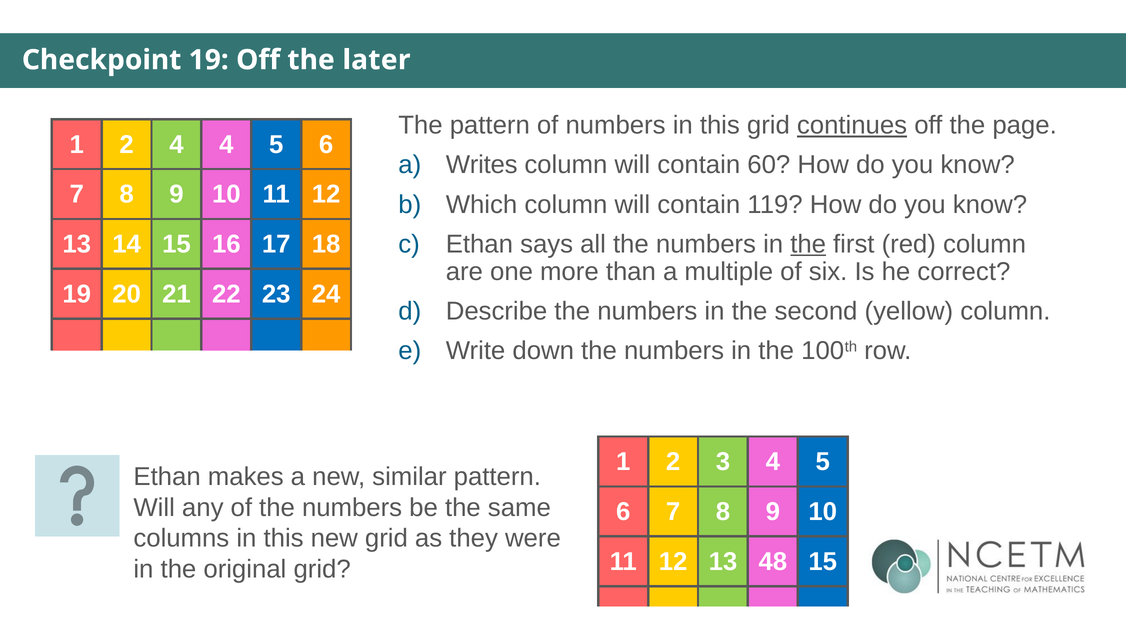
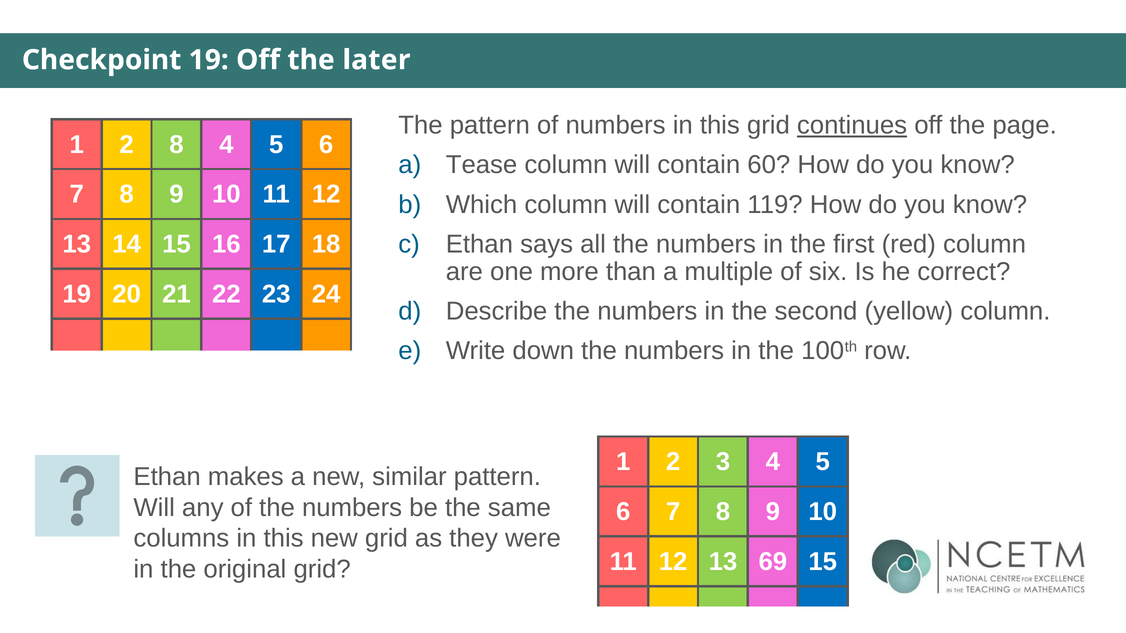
2 4: 4 -> 8
Writes: Writes -> Tease
the at (808, 244) underline: present -> none
48: 48 -> 69
